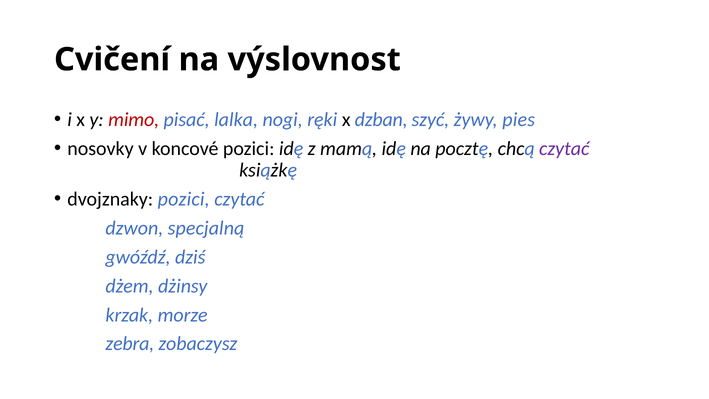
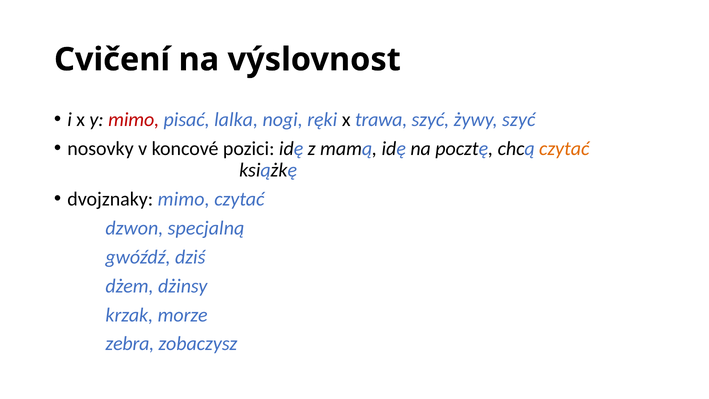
dzban: dzban -> trawa
żywy pies: pies -> szyć
czytać at (564, 148) colour: purple -> orange
dvojznaky pozici: pozici -> mimo
